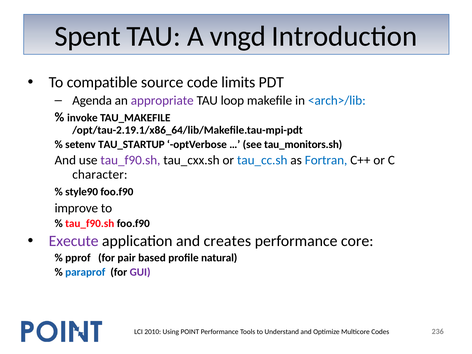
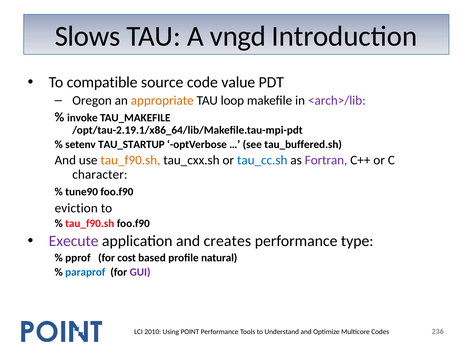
Spent: Spent -> Slows
limits: limits -> value
Agenda: Agenda -> Oregon
appropriate colour: purple -> orange
<arch>/lib colour: blue -> purple
tau_monitors.sh: tau_monitors.sh -> tau_buffered.sh
tau_f90.sh at (130, 160) colour: purple -> orange
Fortran colour: blue -> purple
style90: style90 -> tune90
improve: improve -> eviction
core: core -> type
pair: pair -> cost
